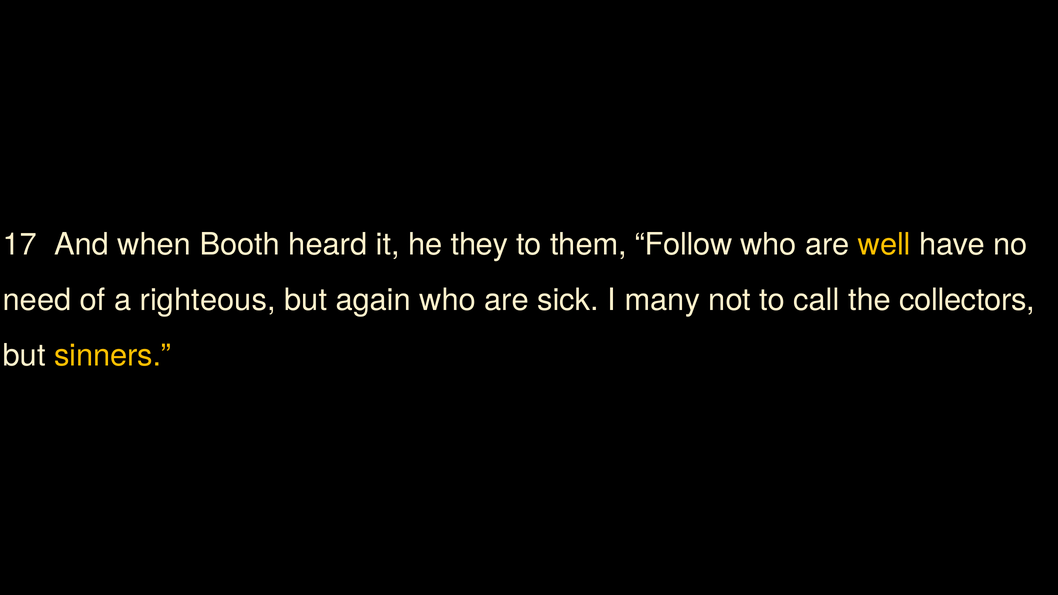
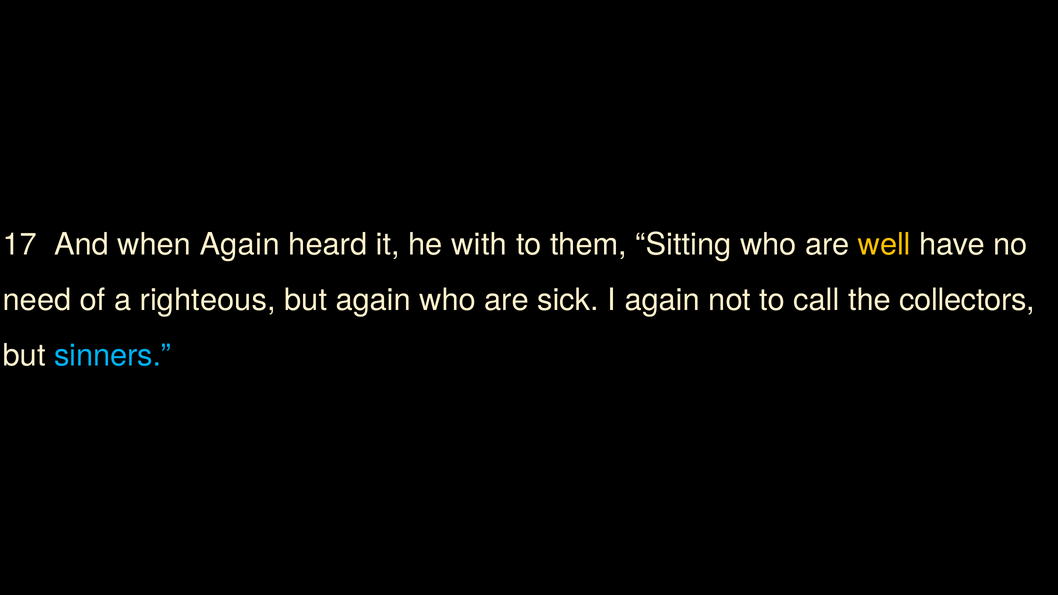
when Booth: Booth -> Again
they: they -> with
Follow: Follow -> Sitting
I many: many -> again
sinners colour: yellow -> light blue
